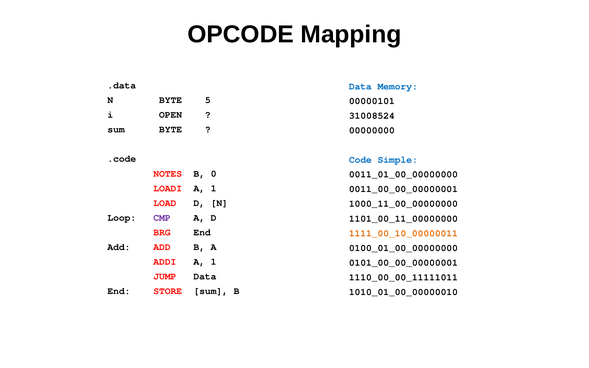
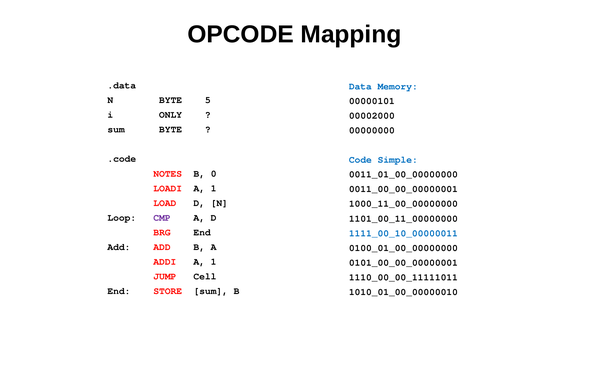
OPEN: OPEN -> ONLY
31008524: 31008524 -> 00002000
1111_00_10_00000011 colour: orange -> blue
JUMP Data: Data -> Cell
